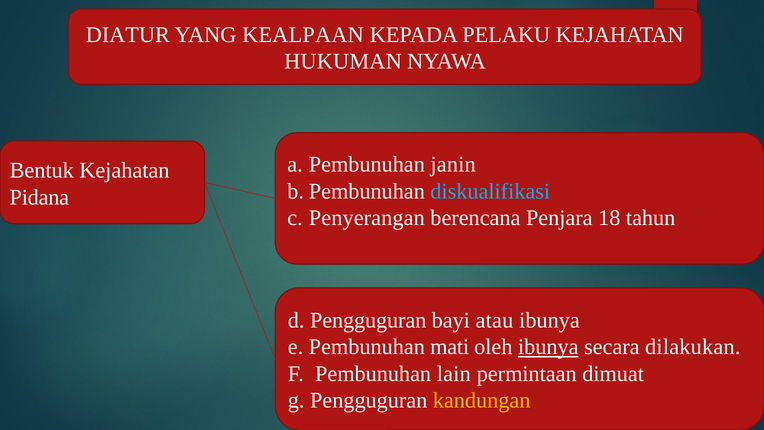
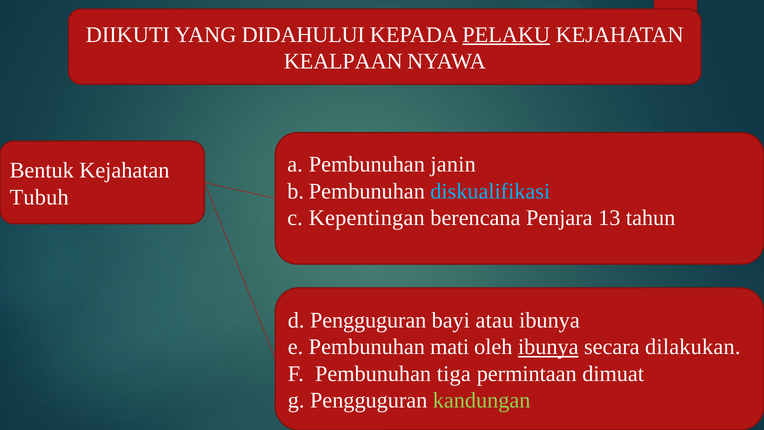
DIATUR: DIATUR -> DIIKUTI
KEALPAAN: KEALPAAN -> DIDAHULUI
PELAKU underline: none -> present
HUKUMAN: HUKUMAN -> KEALPAAN
Pidana: Pidana -> Tubuh
Penyerangan: Penyerangan -> Kepentingan
18: 18 -> 13
lain: lain -> tiga
kandungan colour: yellow -> light green
